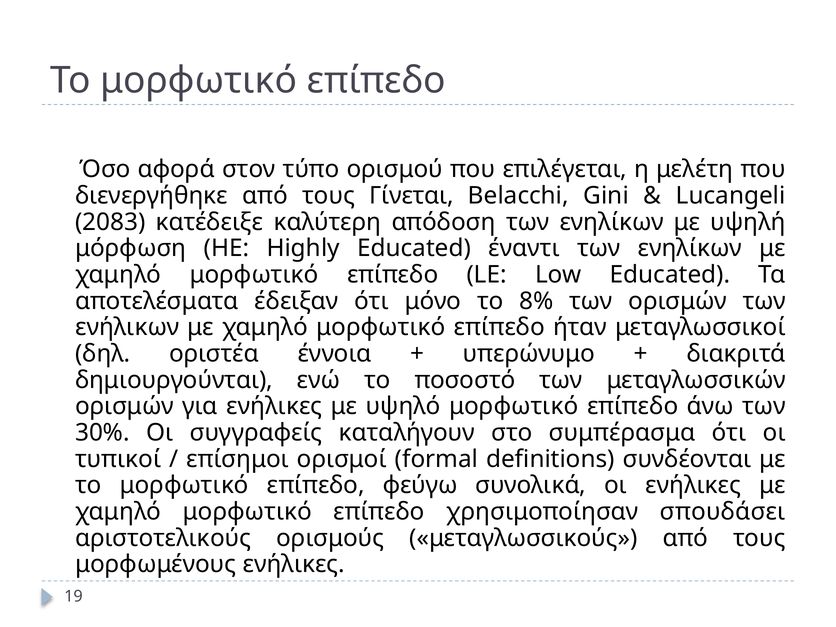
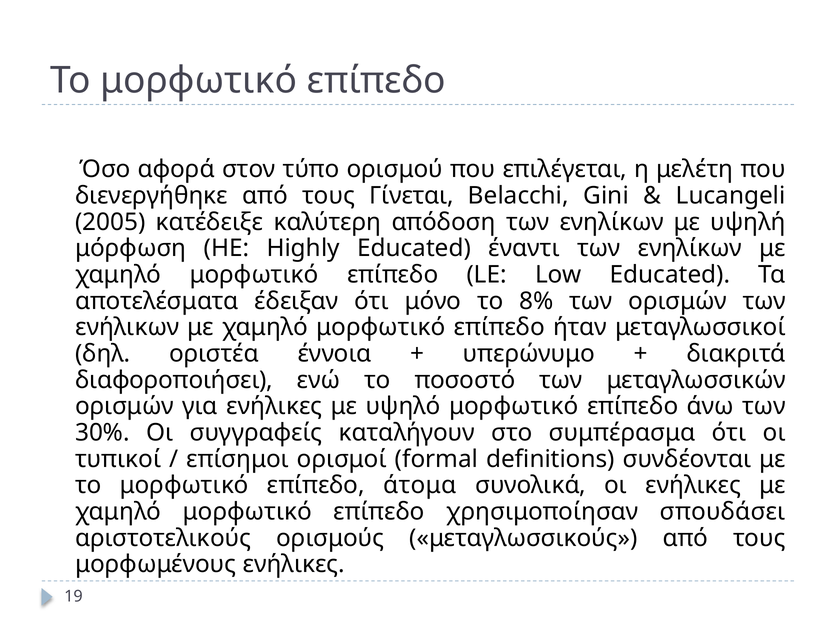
2083: 2083 -> 2005
δημιουργούνται: δημιουργούνται -> διαφοροποιήσει
φεύγω: φεύγω -> άτομα
